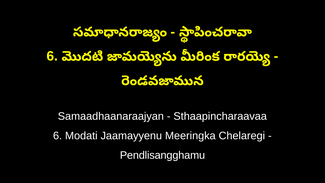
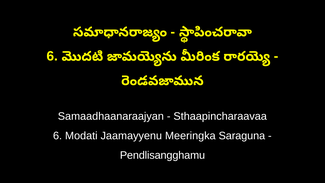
Chelaregi: Chelaregi -> Saraguna
